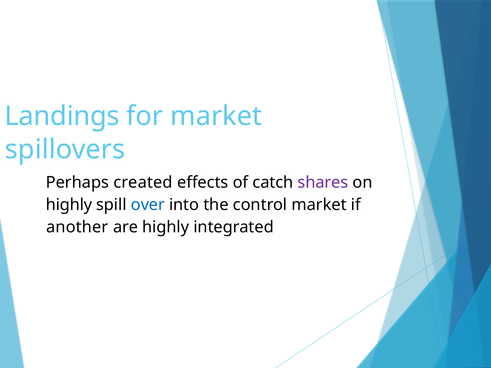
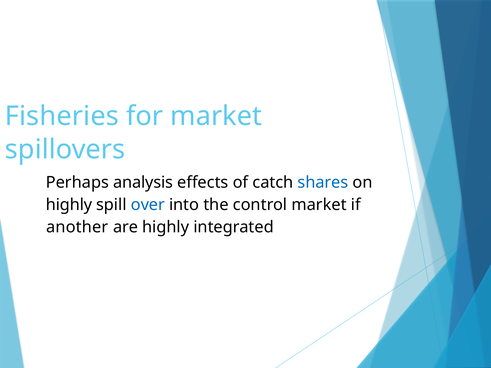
Landings: Landings -> Fisheries
created: created -> analysis
shares colour: purple -> blue
